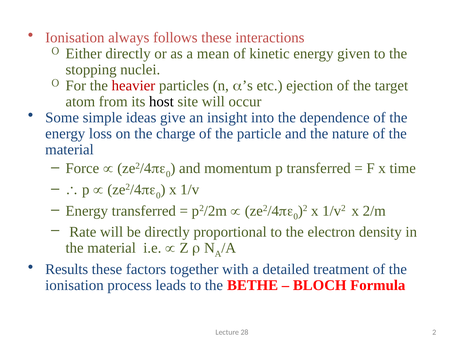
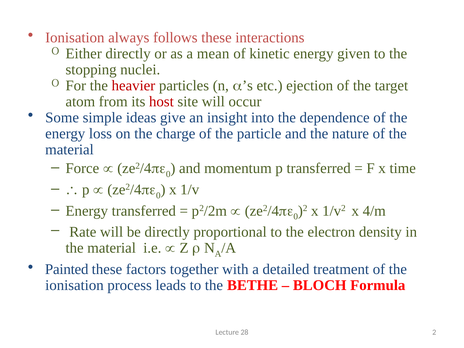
host colour: black -> red
2/m: 2/m -> 4/m
Results: Results -> Painted
